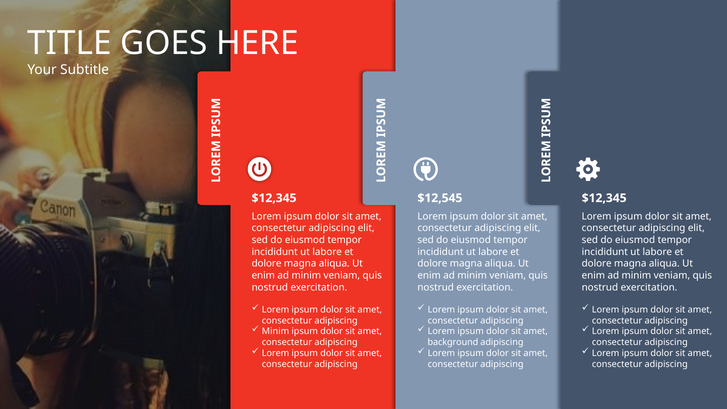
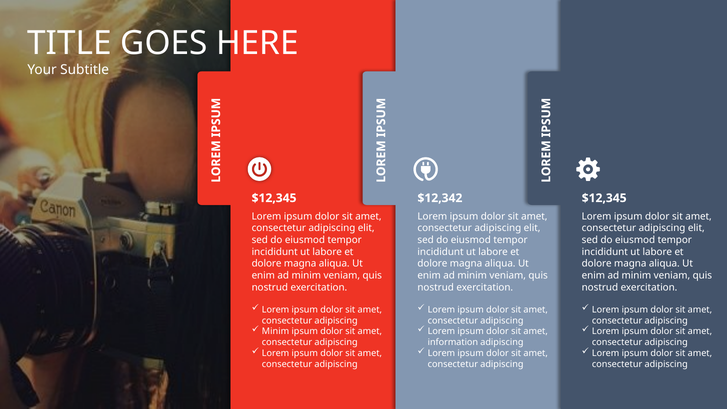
$12,545: $12,545 -> $12,342
background: background -> information
